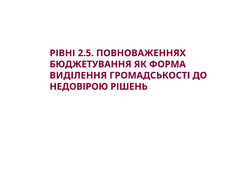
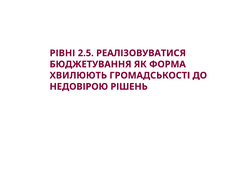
ПОВНОВАЖЕННЯХ: ПОВНОВАЖЕННЯХ -> РЕАЛІЗОВУВАТИСЯ
ВИДІЛЕННЯ: ВИДІЛЕННЯ -> ХВИЛЮЮТЬ
